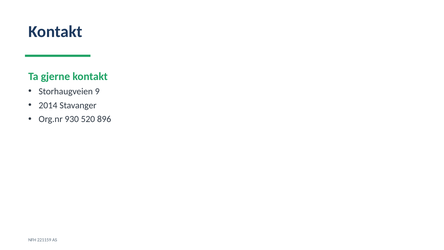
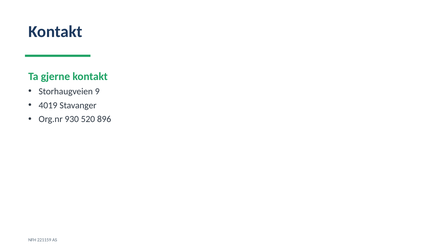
2014: 2014 -> 4019
